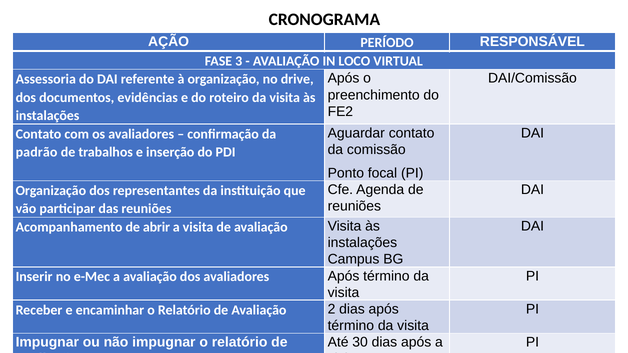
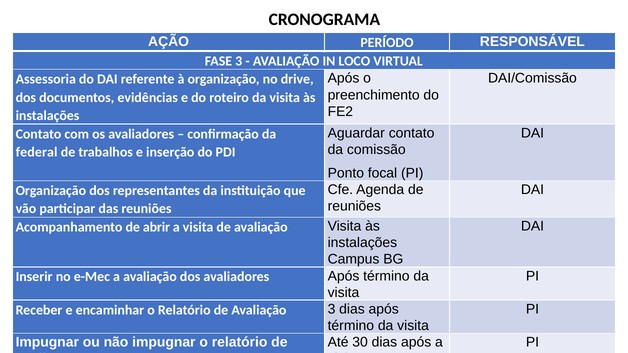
padrão: padrão -> federal
Avaliação 2: 2 -> 3
